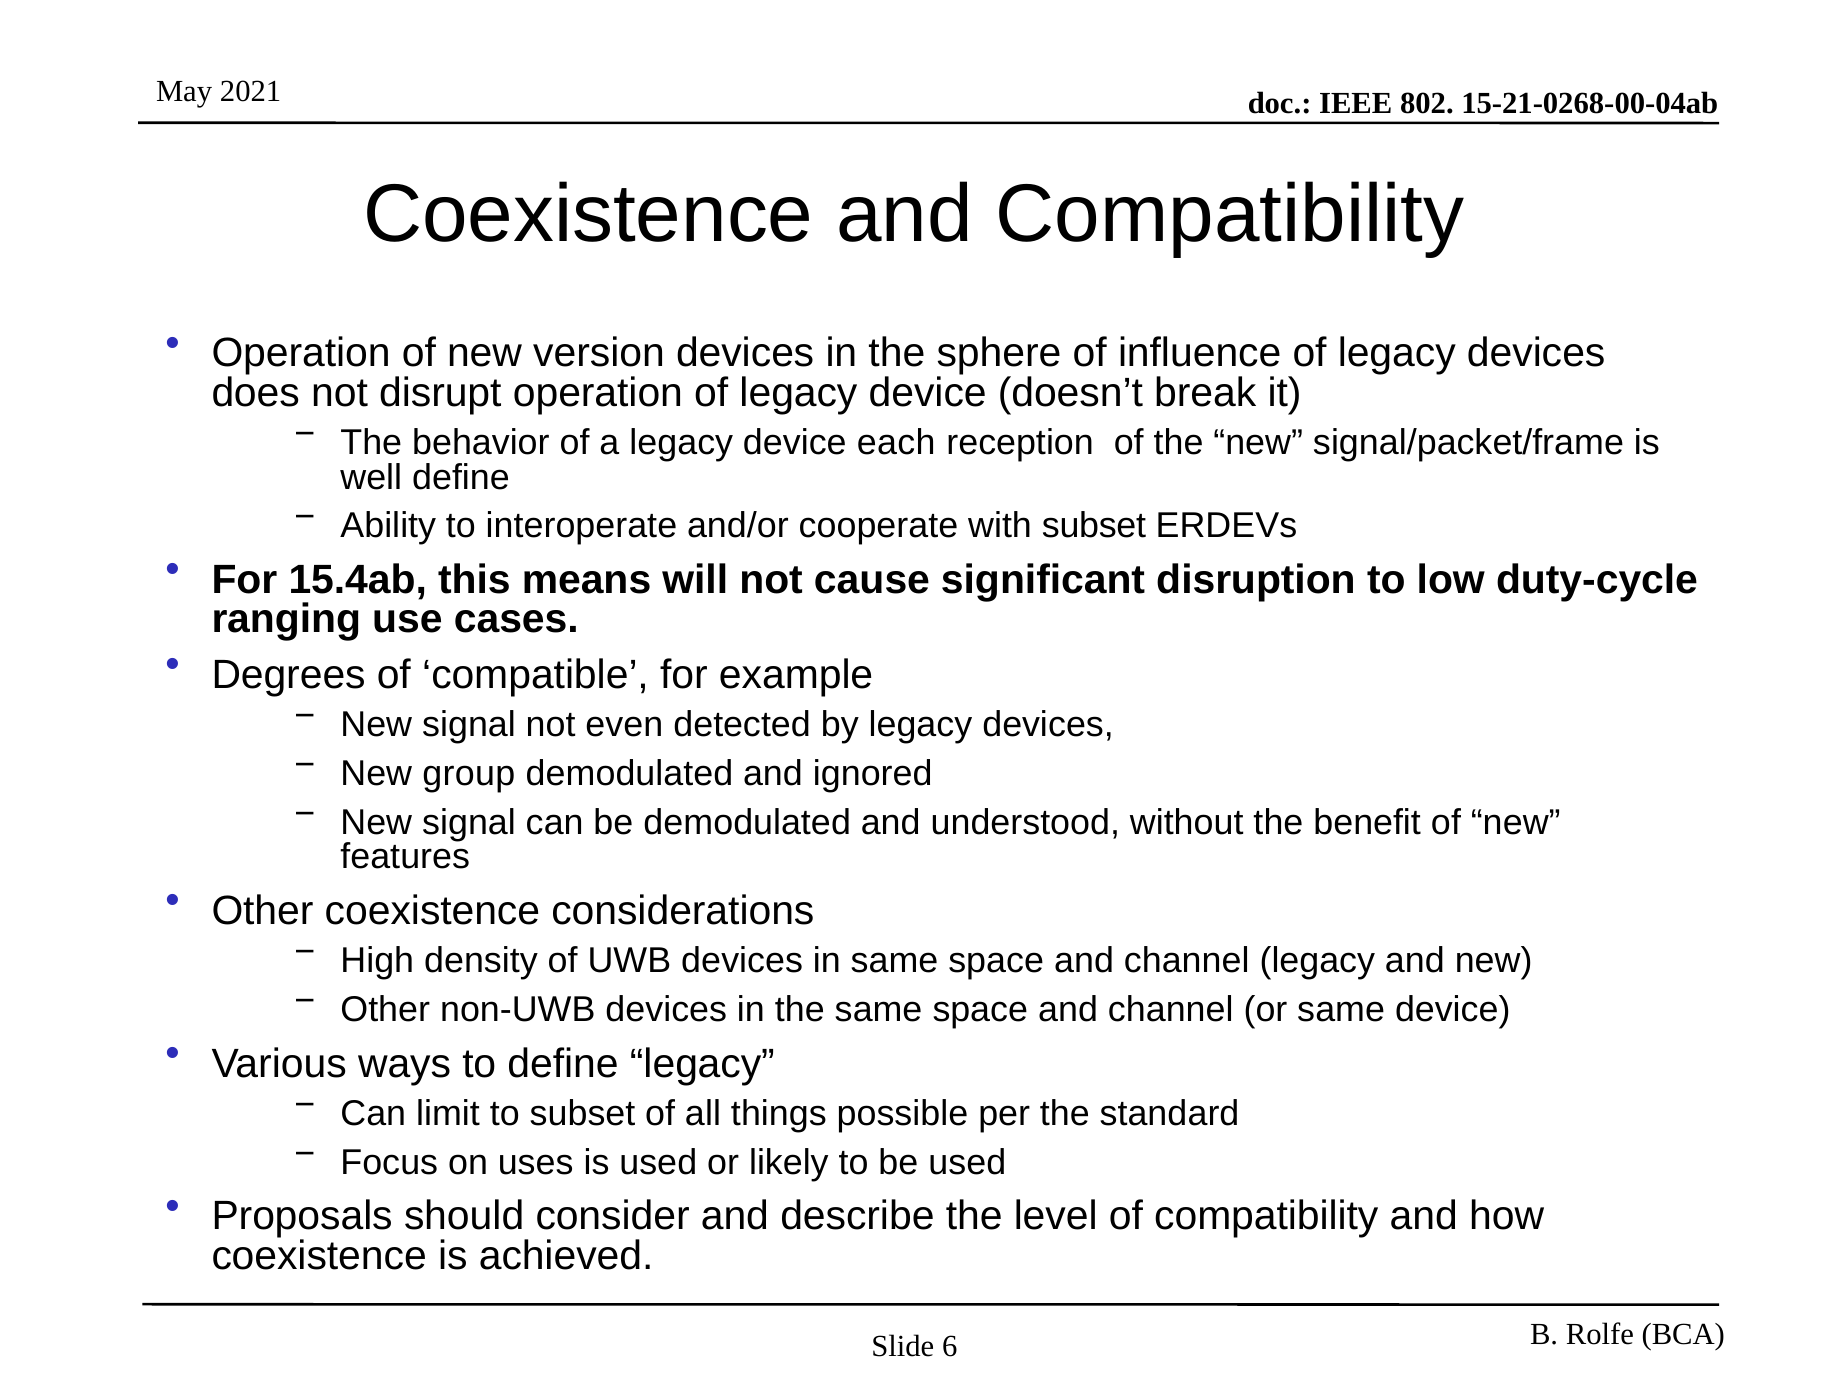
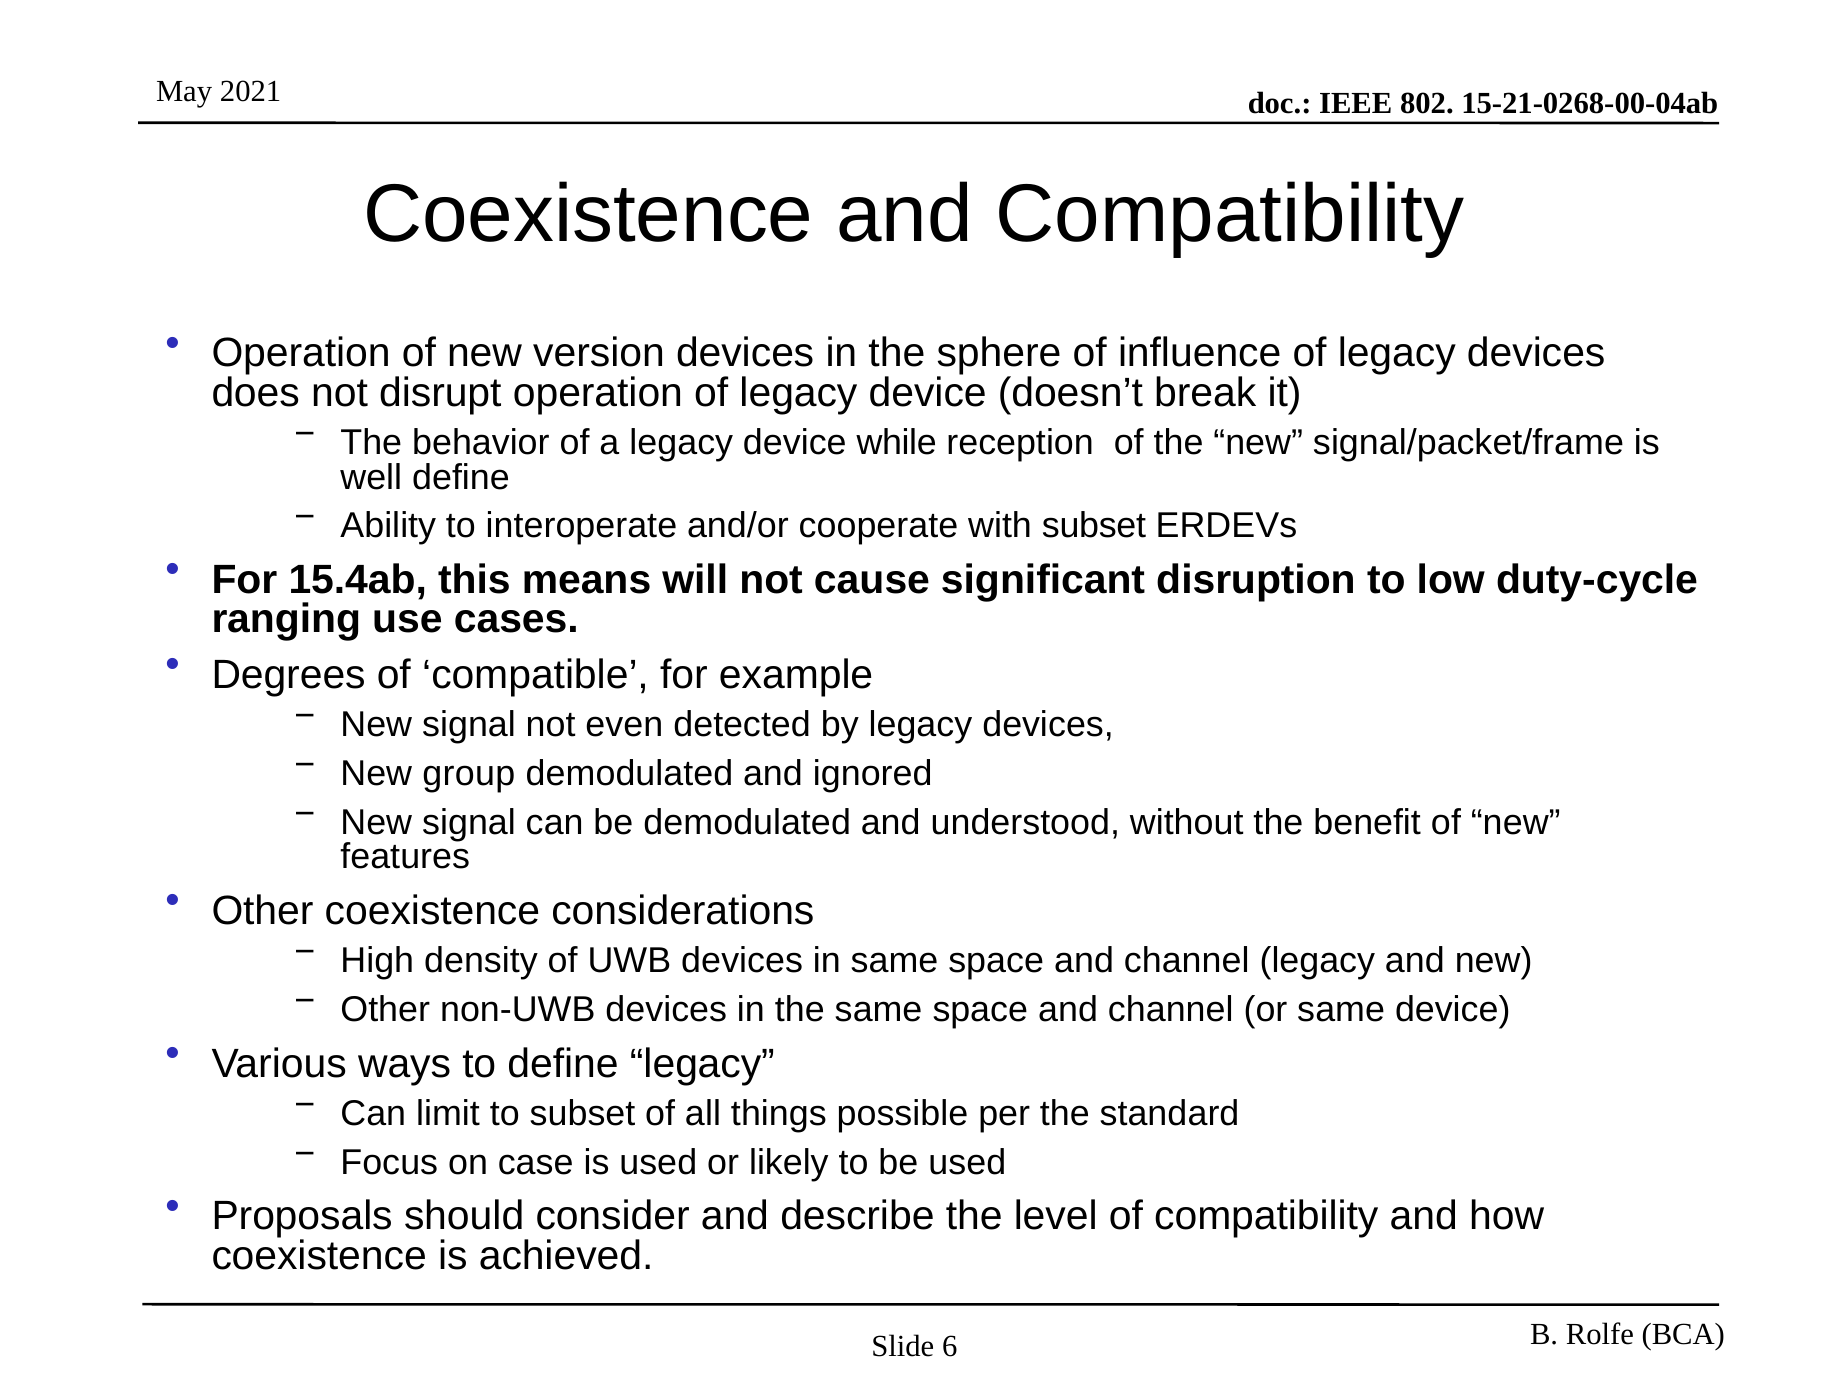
each: each -> while
uses: uses -> case
